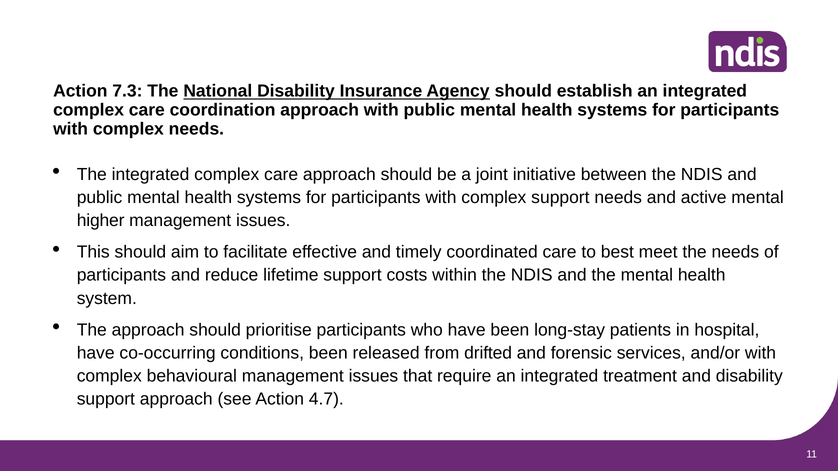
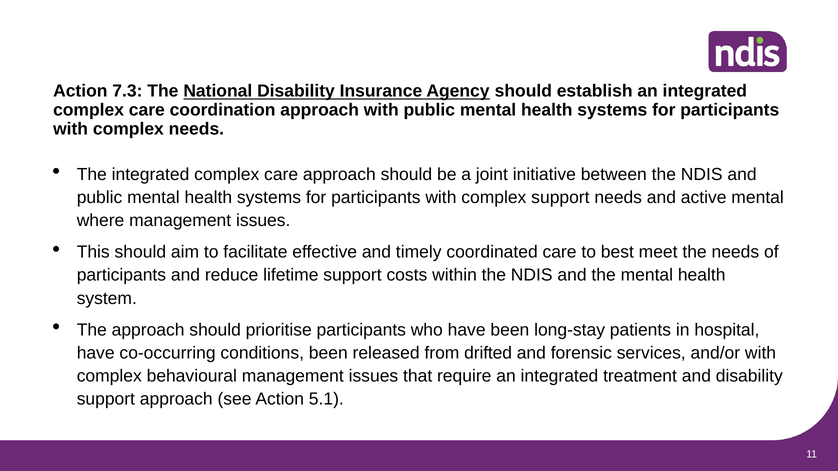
higher: higher -> where
4.7: 4.7 -> 5.1
